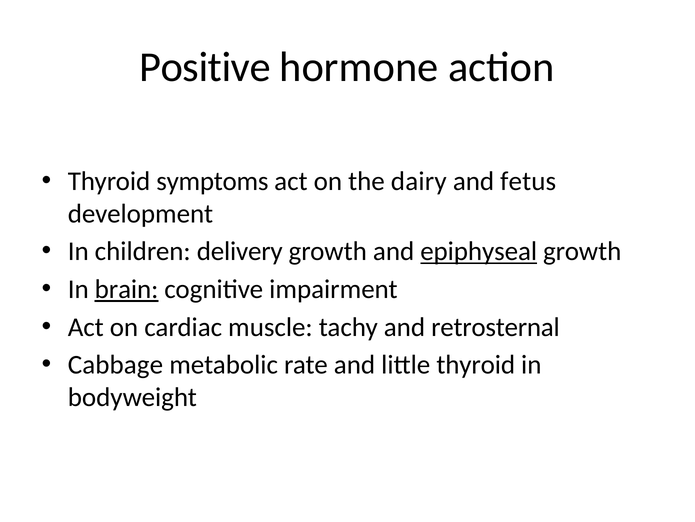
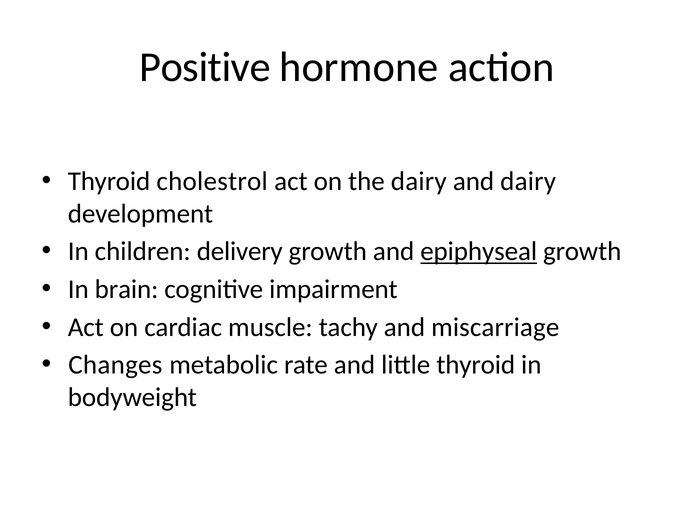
symptoms: symptoms -> cholestrol
and fetus: fetus -> dairy
brain underline: present -> none
retrosternal: retrosternal -> miscarriage
Cabbage: Cabbage -> Changes
